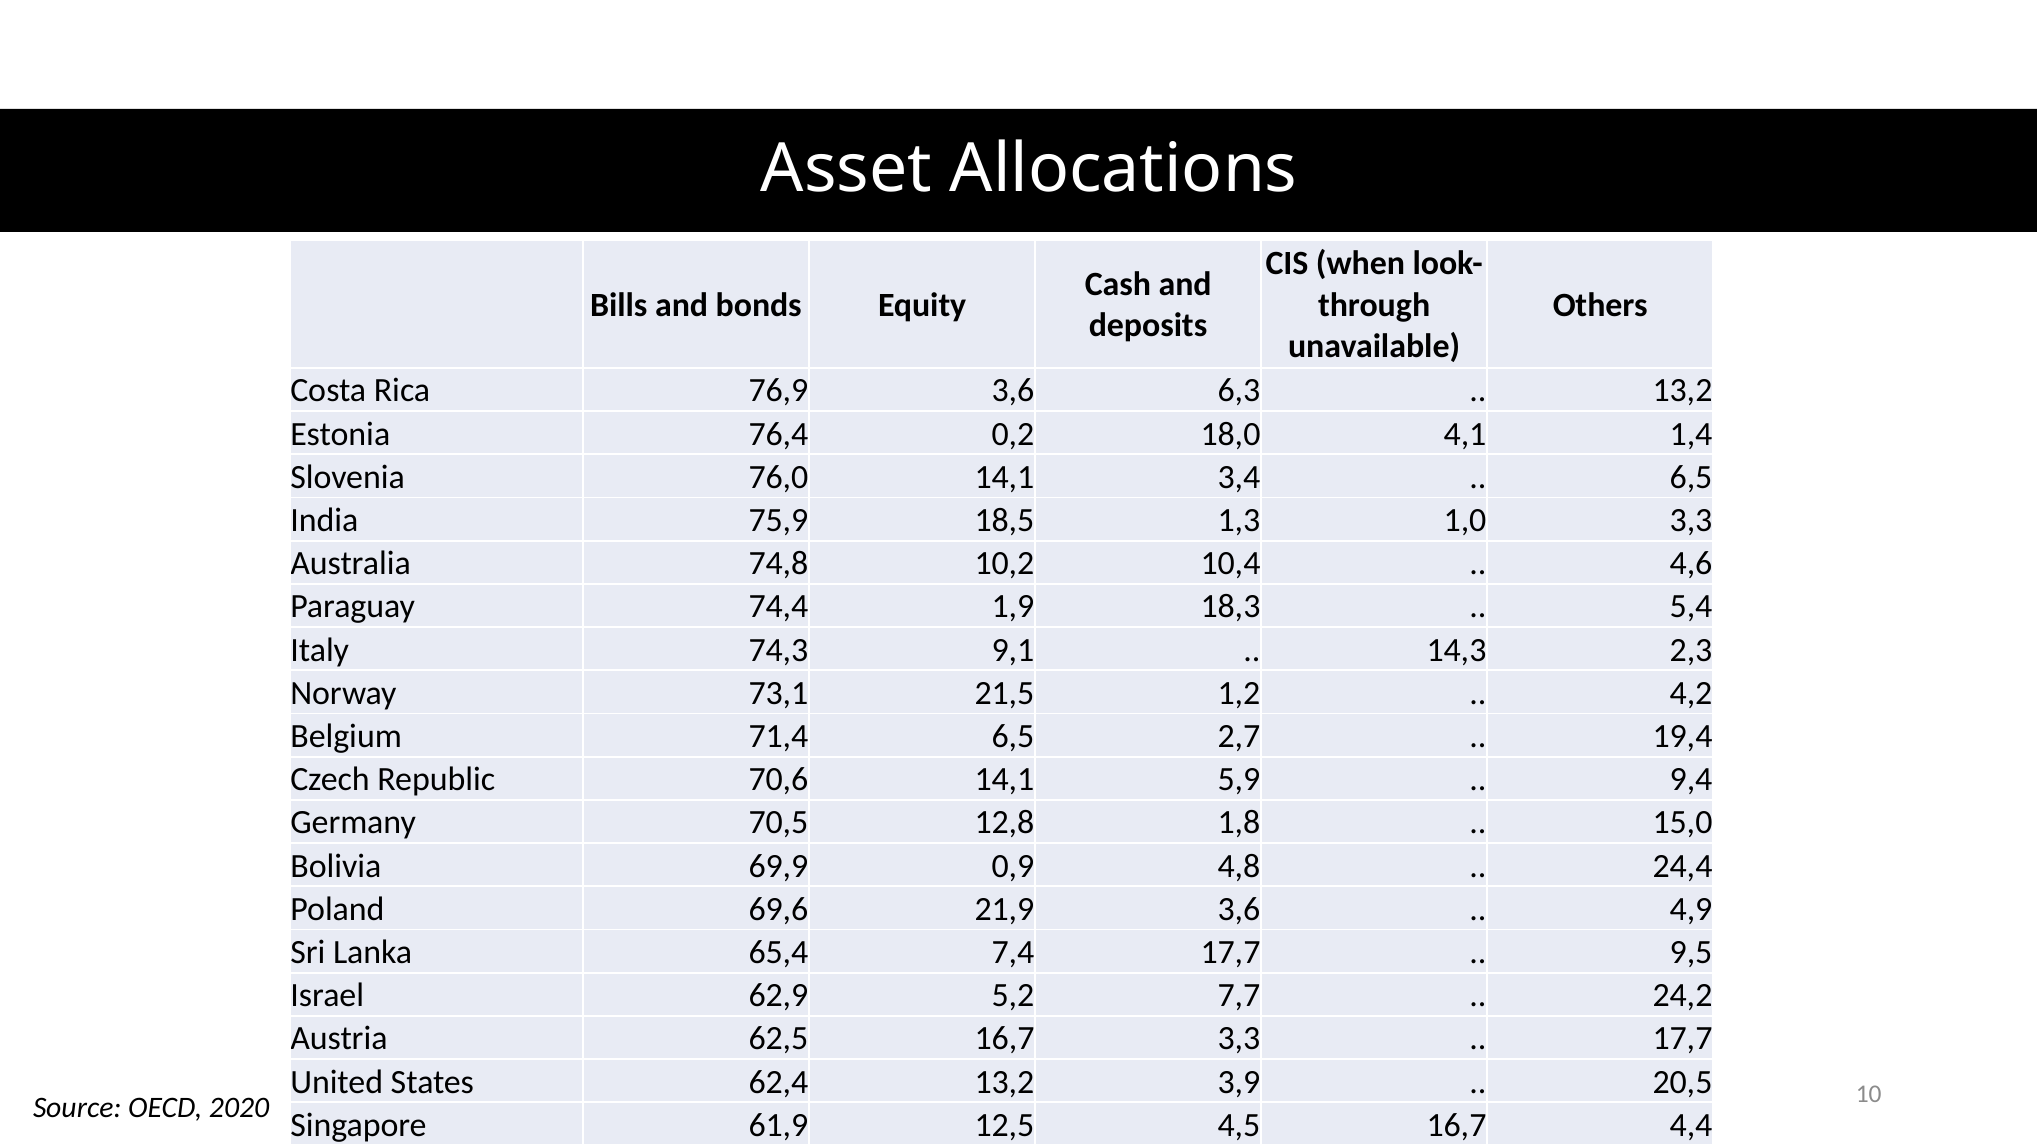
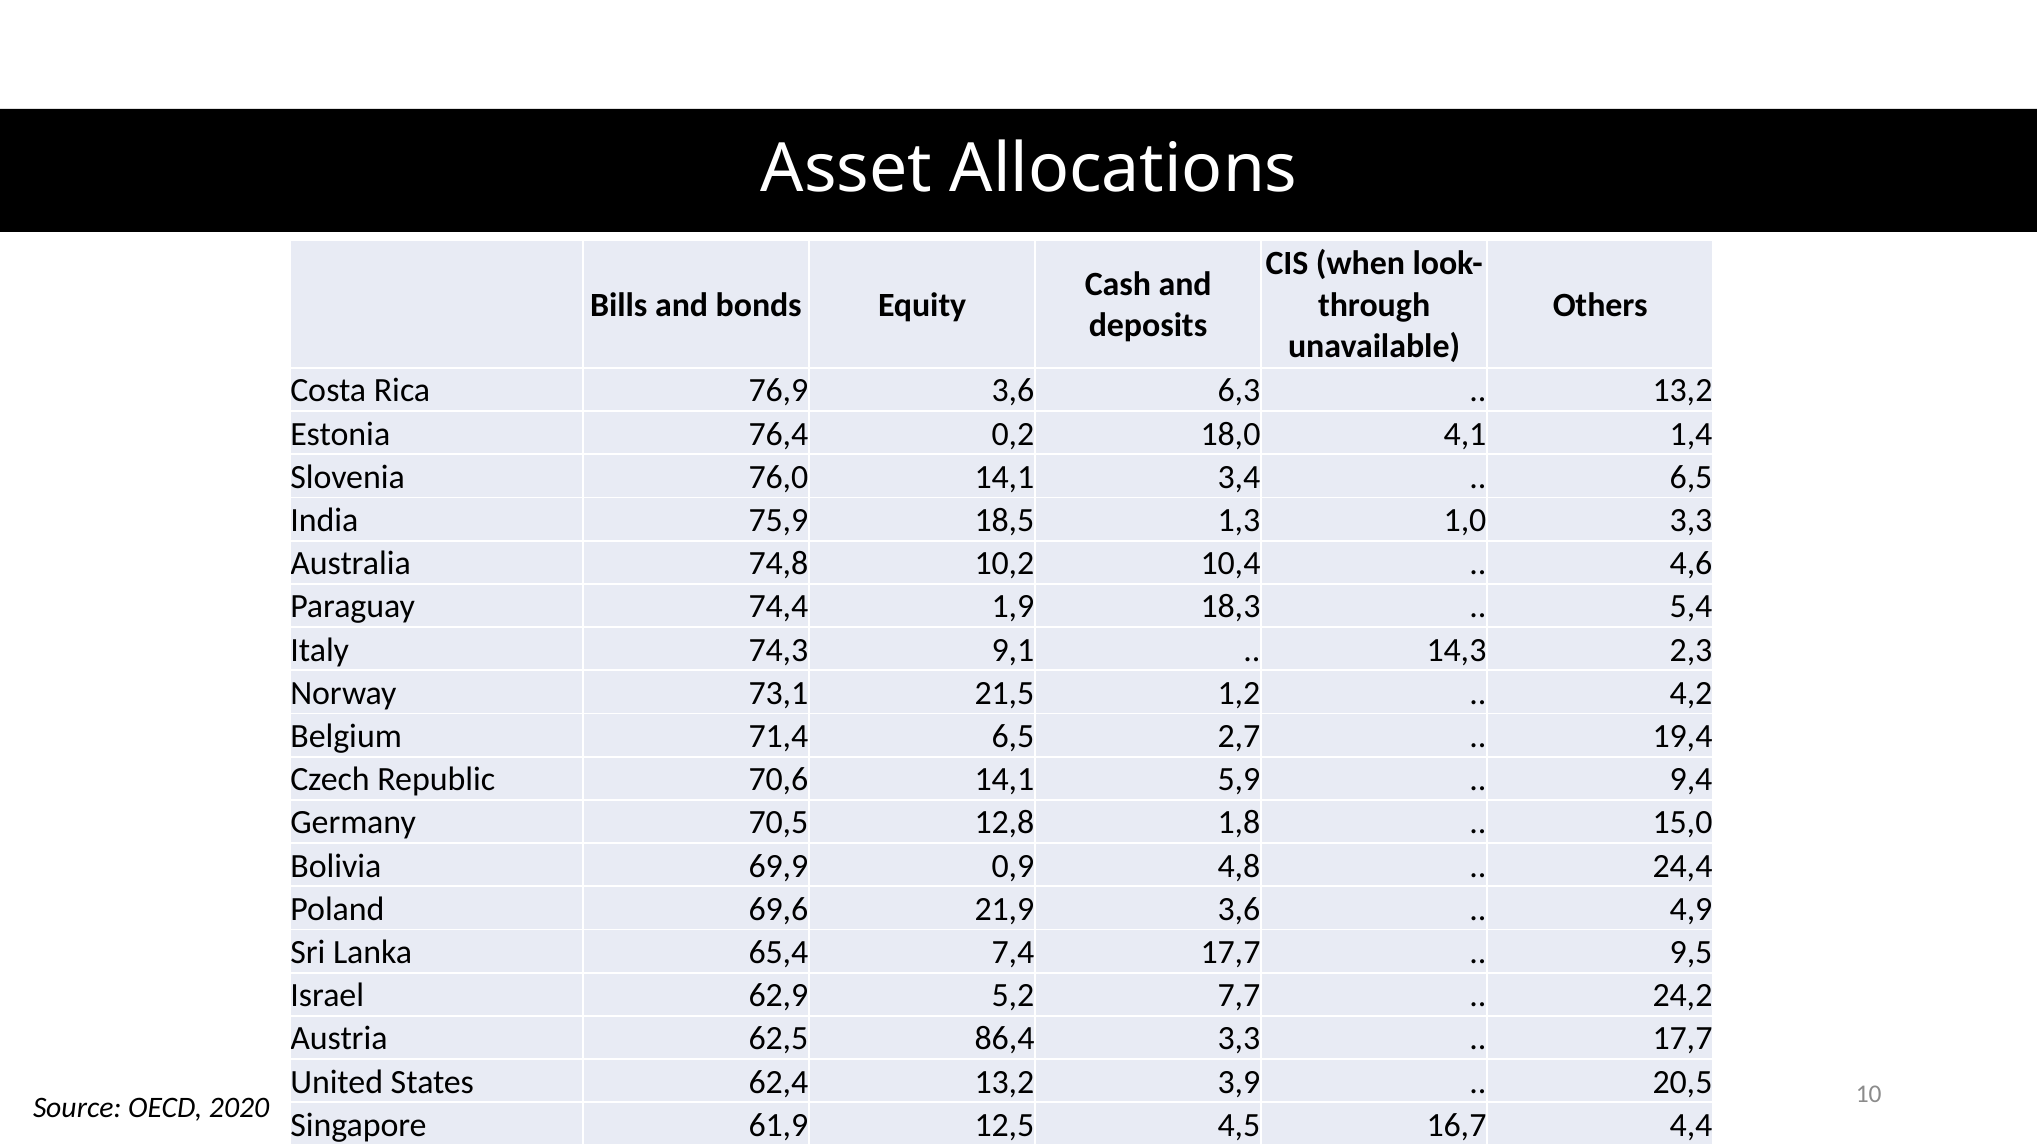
62,5 16,7: 16,7 -> 86,4
